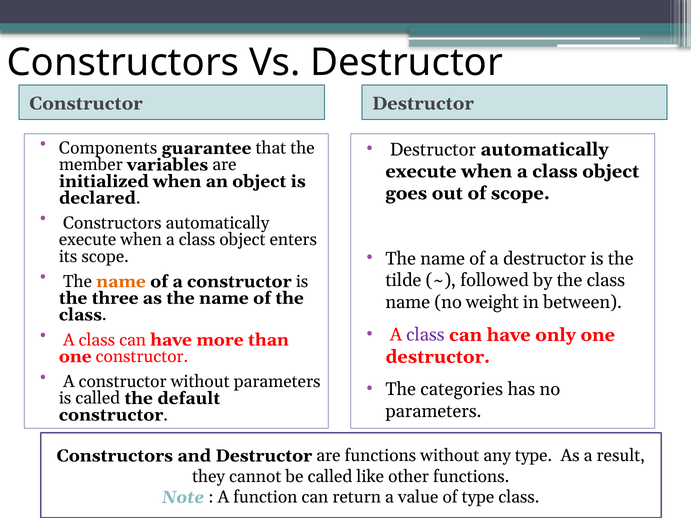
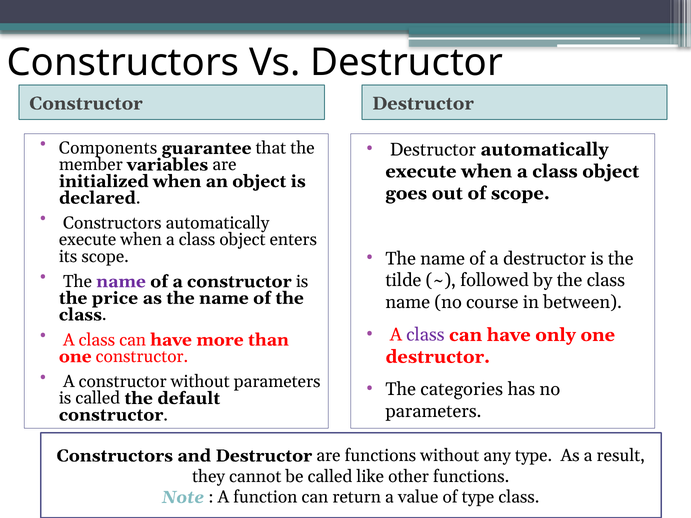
name at (121, 282) colour: orange -> purple
three: three -> price
weight: weight -> course
